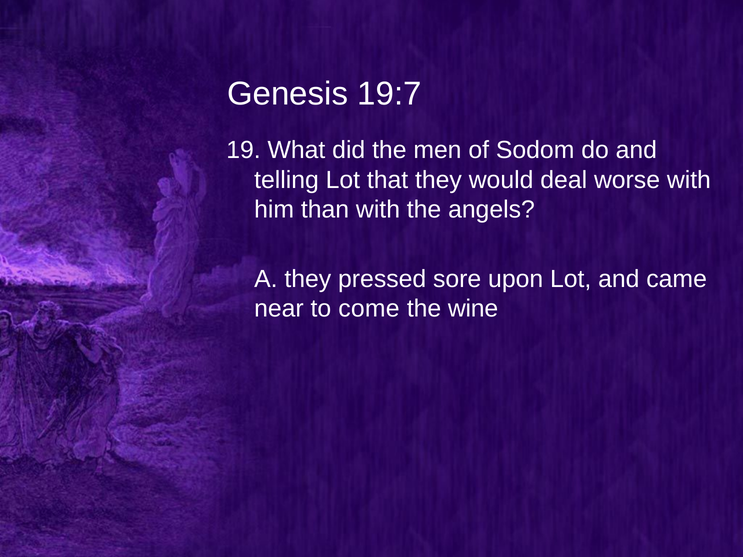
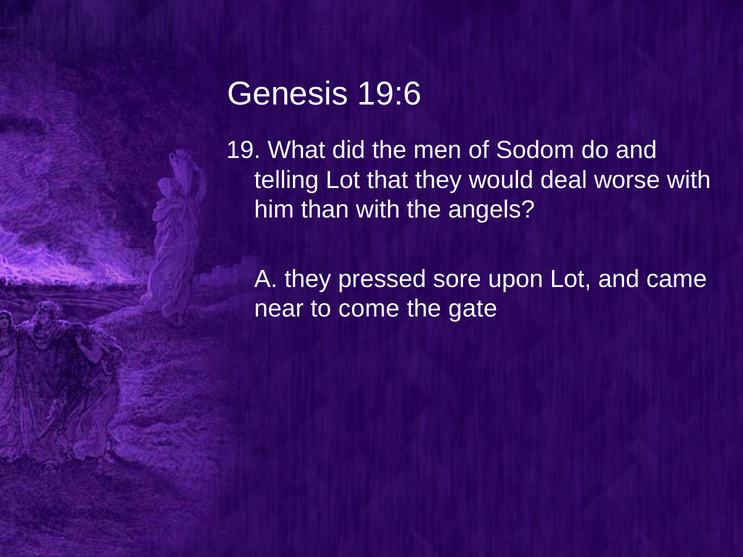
19:7: 19:7 -> 19:6
wine: wine -> gate
